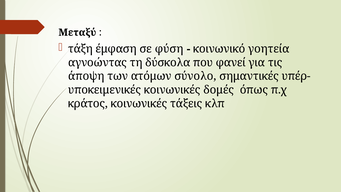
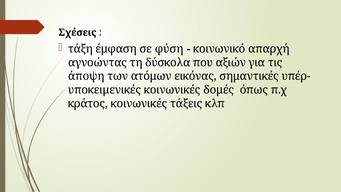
Μεταξύ: Μεταξύ -> Σχέσεις
γοητεία: γοητεία -> απαρχή
φανεί: φανεί -> αξιών
σύνολο: σύνολο -> εικόνας
